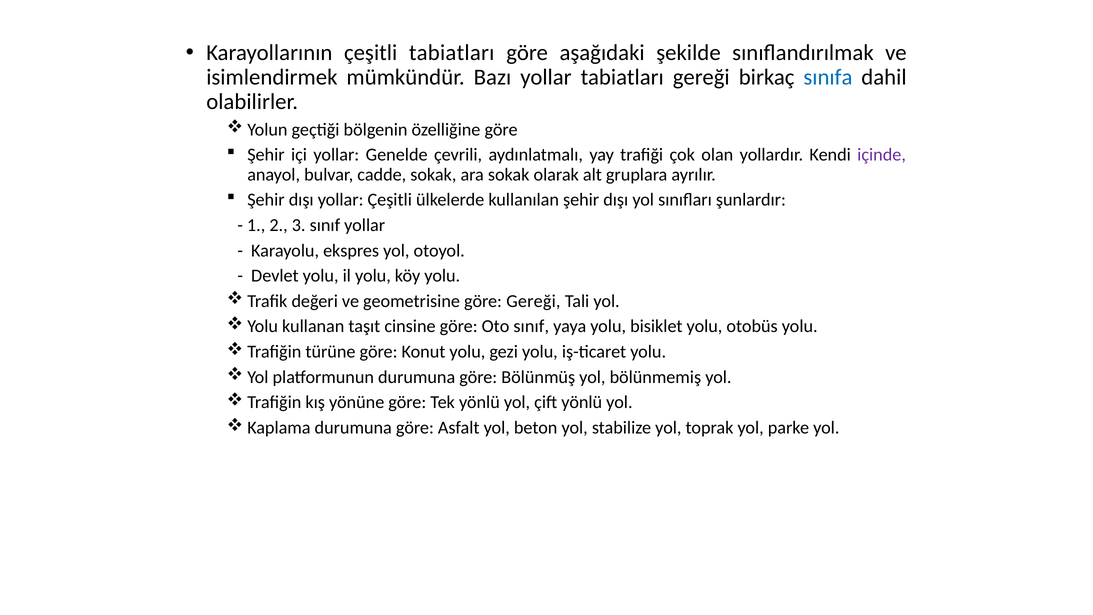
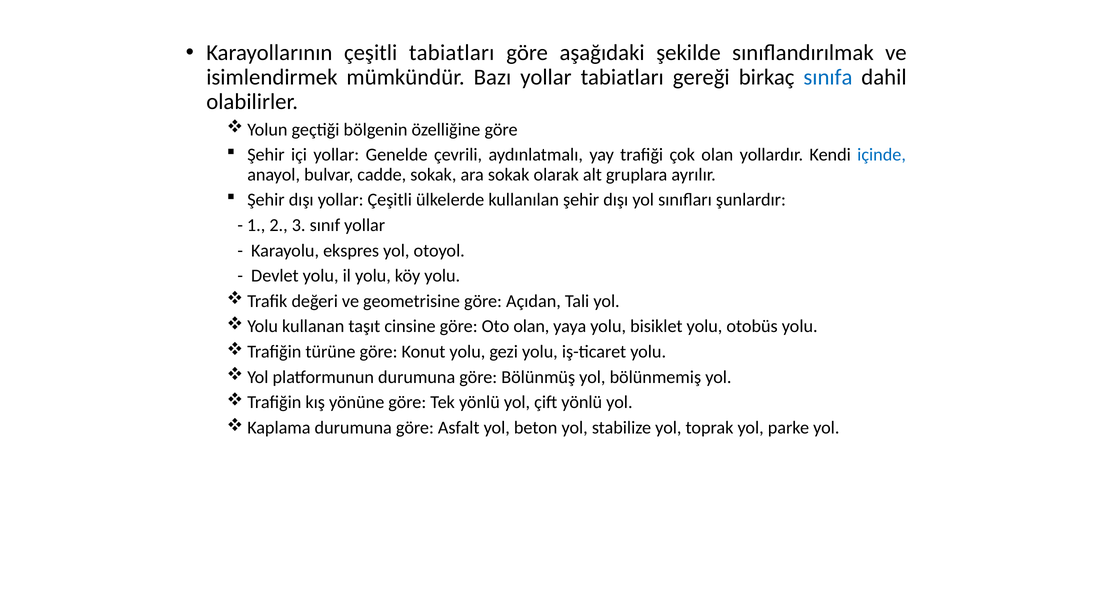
içinde colour: purple -> blue
göre Gereği: Gereği -> Açıdan
Oto sınıf: sınıf -> olan
